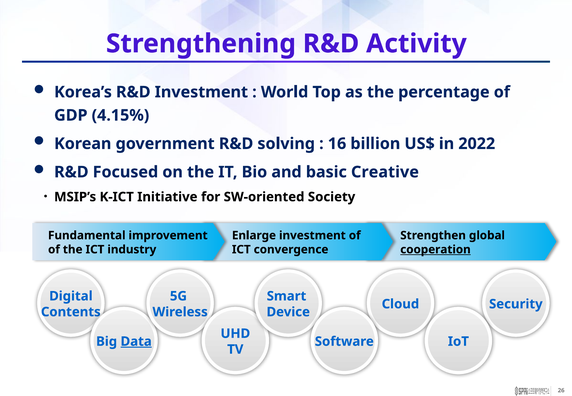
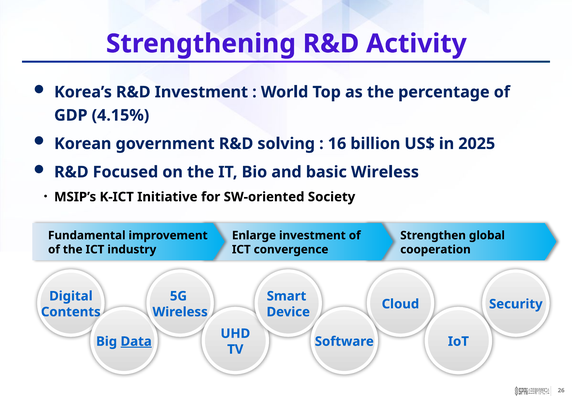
2022: 2022 -> 2025
basic Creative: Creative -> Wireless
cooperation underline: present -> none
